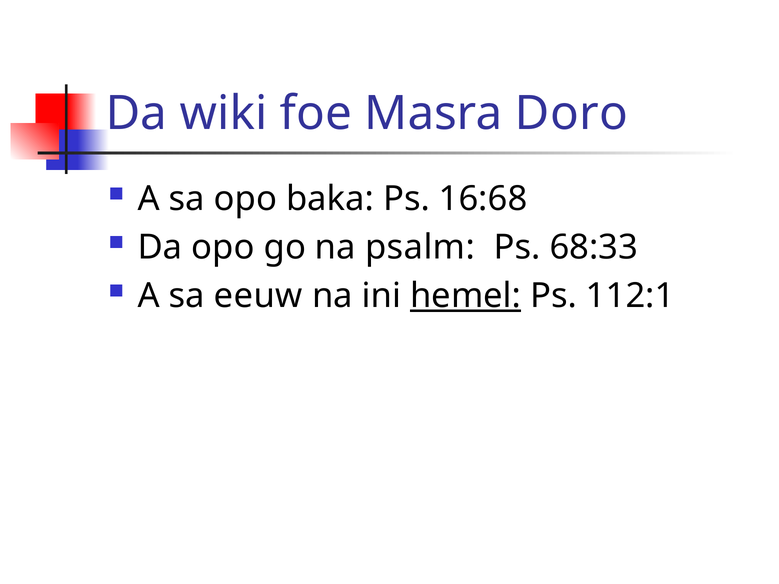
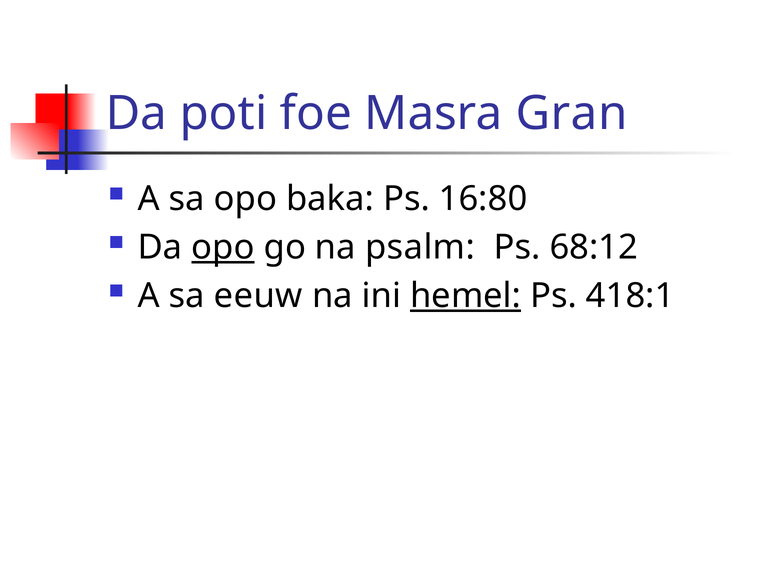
wiki: wiki -> poti
Doro: Doro -> Gran
16:68: 16:68 -> 16:80
opo at (223, 247) underline: none -> present
68:33: 68:33 -> 68:12
112:1: 112:1 -> 418:1
